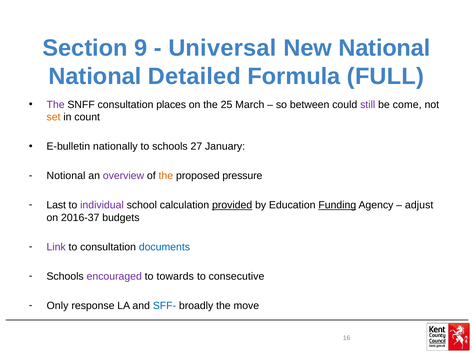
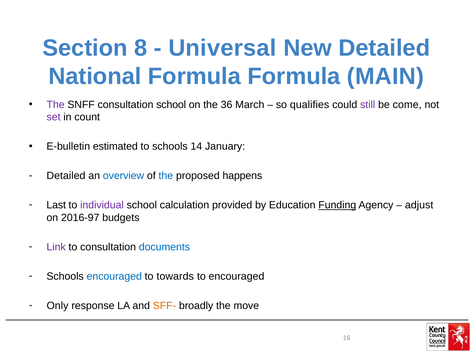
9: 9 -> 8
New National: National -> Detailed
National Detailed: Detailed -> Formula
FULL: FULL -> MAIN
consultation places: places -> school
25: 25 -> 36
between: between -> qualifies
set colour: orange -> purple
nationally: nationally -> estimated
27: 27 -> 14
Notional at (66, 176): Notional -> Detailed
overview colour: purple -> blue
the at (166, 176) colour: orange -> blue
pressure: pressure -> happens
provided underline: present -> none
2016-37: 2016-37 -> 2016-97
encouraged at (114, 276) colour: purple -> blue
to consecutive: consecutive -> encouraged
SFF- colour: blue -> orange
